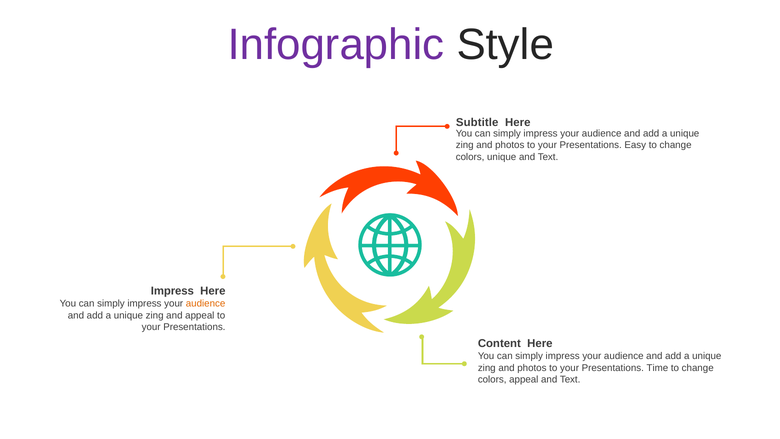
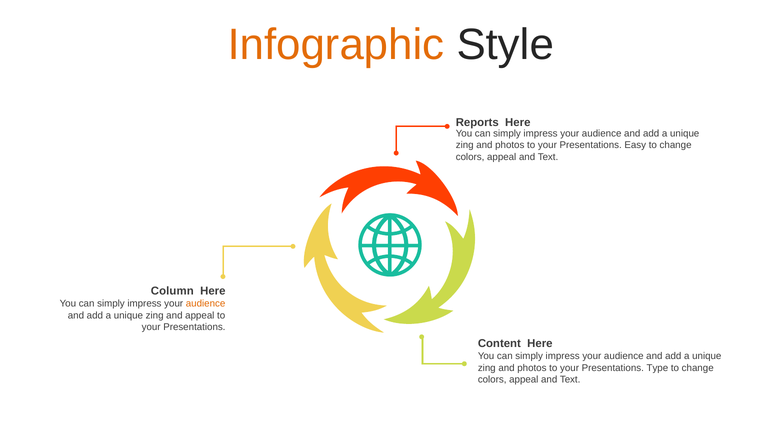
Infographic colour: purple -> orange
Subtitle: Subtitle -> Reports
unique at (502, 157): unique -> appeal
Impress at (172, 291): Impress -> Column
Time: Time -> Type
